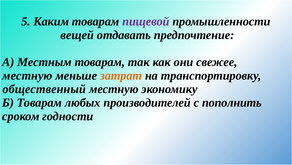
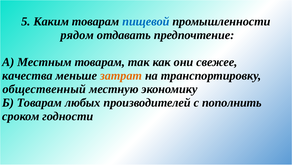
пищевой colour: purple -> blue
вещей: вещей -> рядом
местную at (27, 75): местную -> качества
